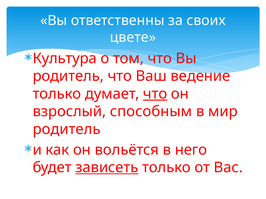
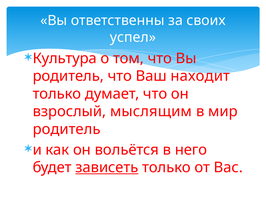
цвете: цвете -> успел
ведение: ведение -> находит
что at (155, 94) underline: present -> none
способным: способным -> мыслящим
